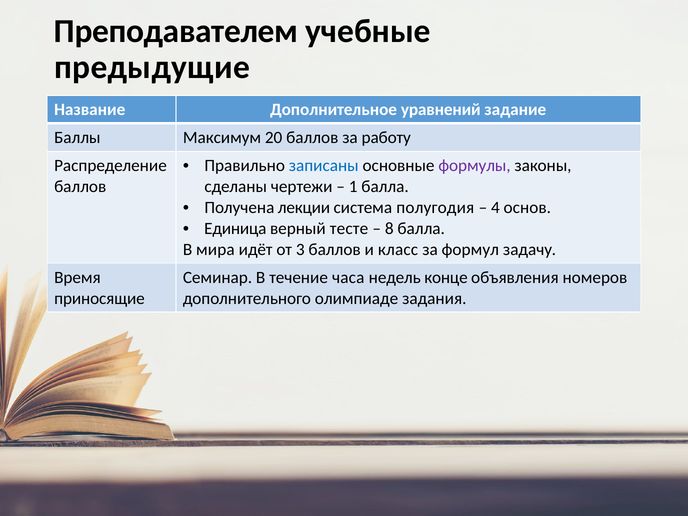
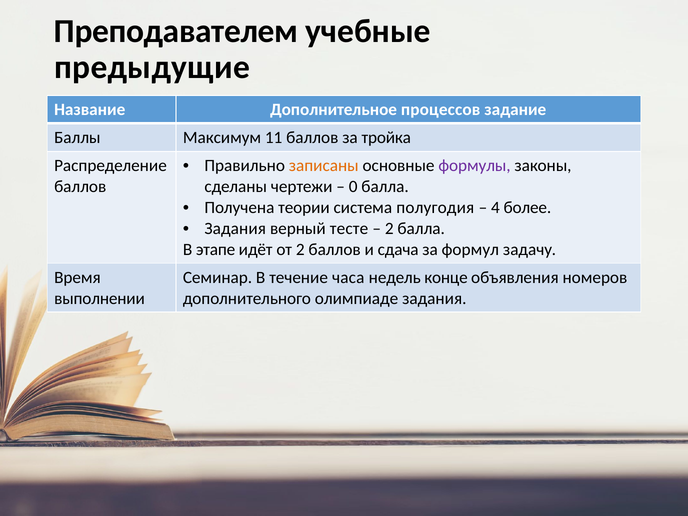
уравнений: уравнений -> процессов
20: 20 -> 11
работу: работу -> тройка
записаны colour: blue -> orange
1: 1 -> 0
лекции: лекции -> теории
основ: основ -> более
Единица at (235, 228): Единица -> Задания
8 at (389, 228): 8 -> 2
мира: мира -> этапе
от 3: 3 -> 2
класс: класс -> сдача
приносящие: приносящие -> выполнении
